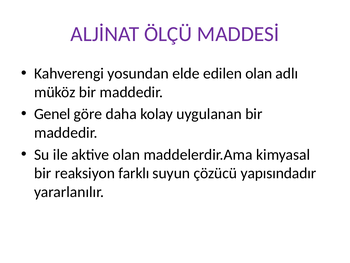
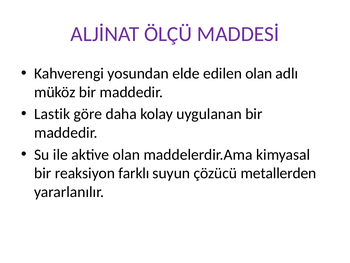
Genel: Genel -> Lastik
yapısındadır: yapısındadır -> metallerden
